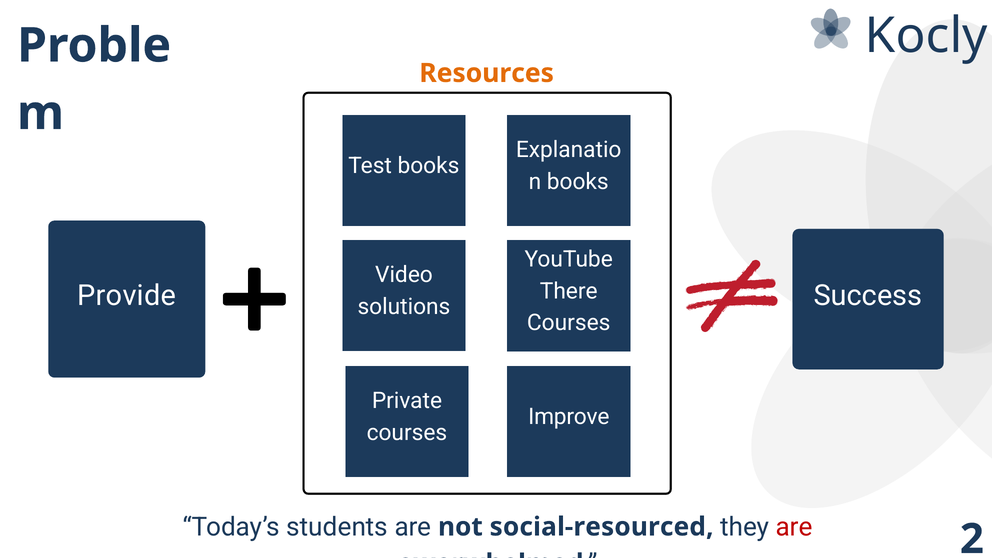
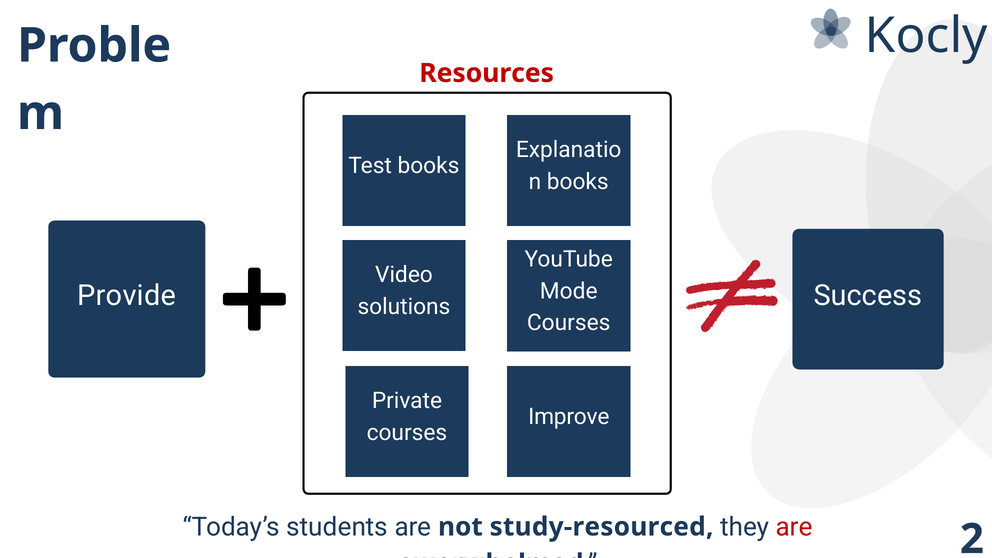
Resources colour: orange -> red
There: There -> Mode
social-resourced: social-resourced -> study-resourced
